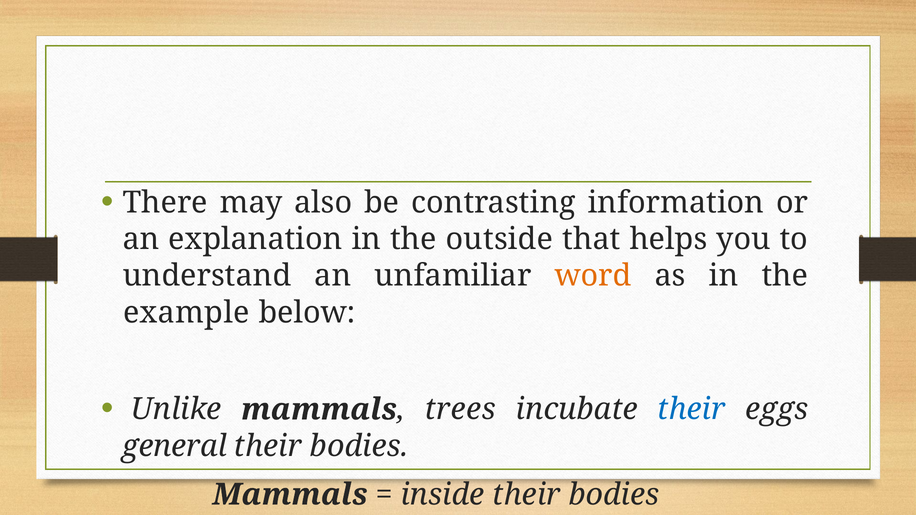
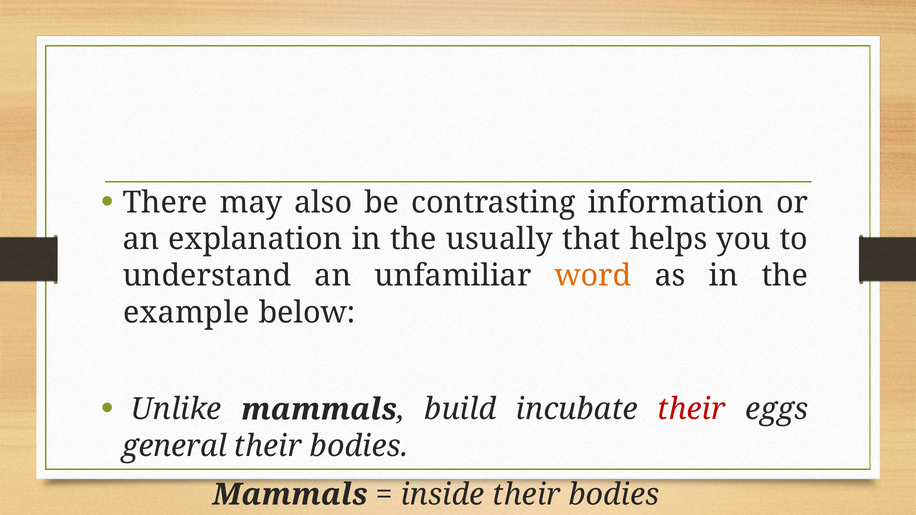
outside: outside -> usually
trees: trees -> build
their at (691, 410) colour: blue -> red
